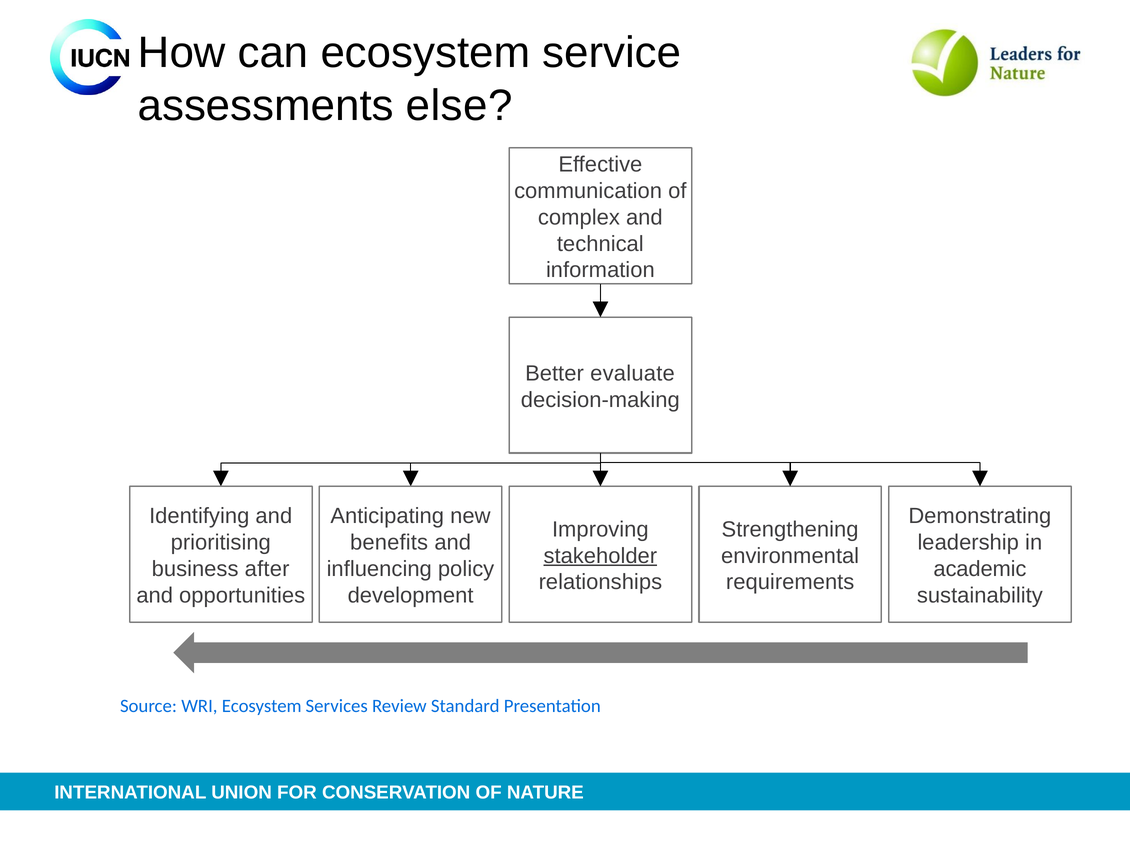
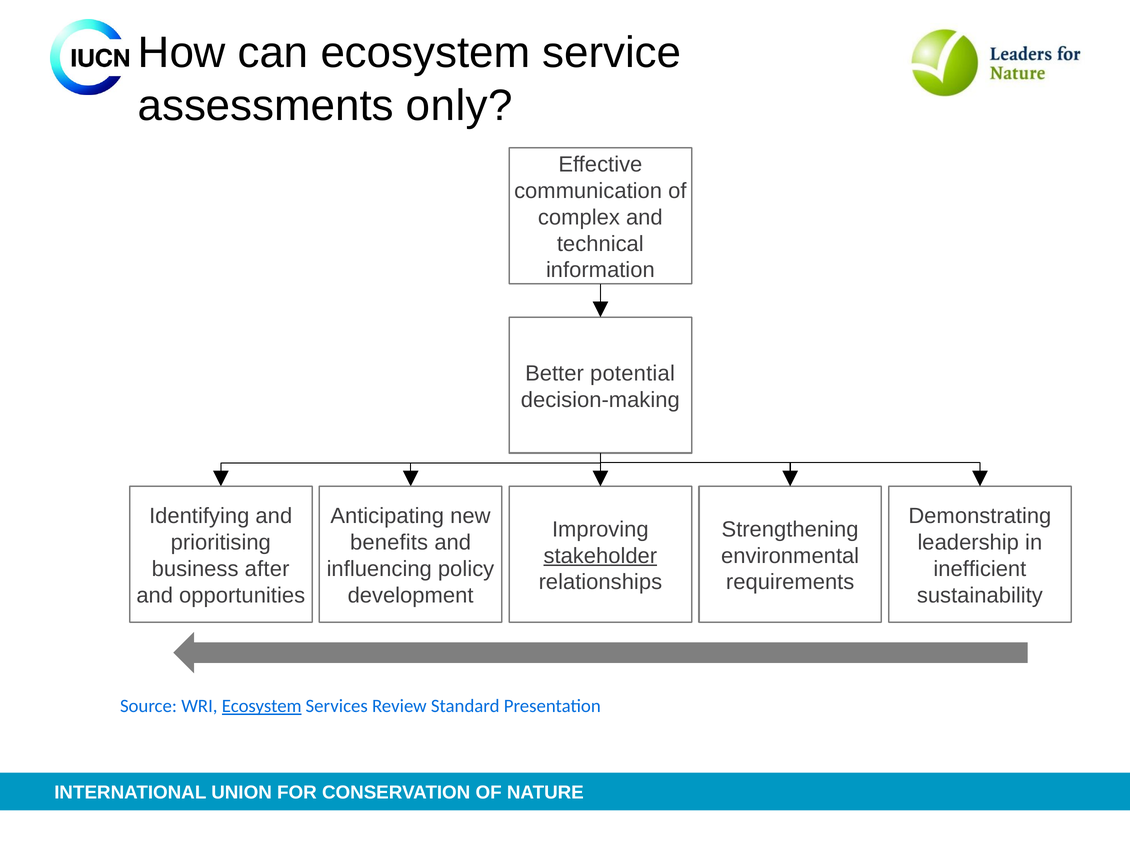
else: else -> only
evaluate: evaluate -> potential
academic: academic -> inefficient
Ecosystem at (262, 706) underline: none -> present
